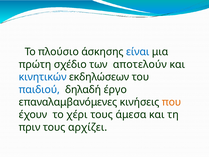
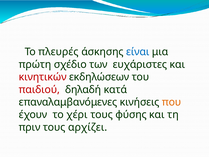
πλούσιο: πλούσιο -> πλευρές
αποτελούν: αποτελούν -> ευχάριστες
κινητικών colour: blue -> red
παιδιού colour: blue -> red
έργο: έργο -> κατά
άμεσα: άμεσα -> φύσης
